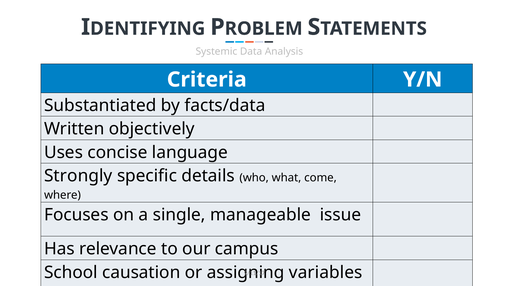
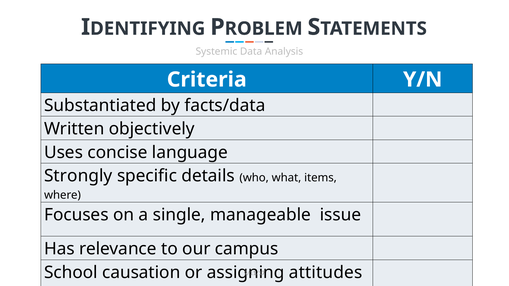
come: come -> items
variables: variables -> attitudes
